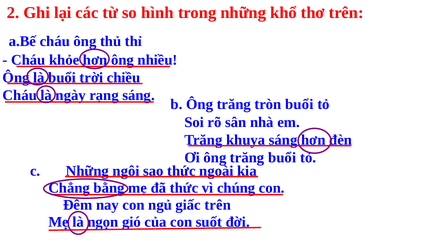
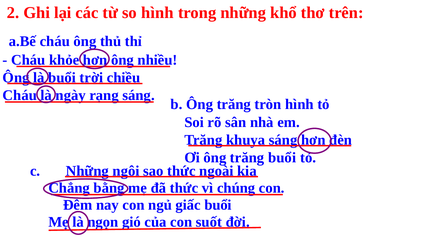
tròn buổi: buổi -> hình
giấc trên: trên -> buổi
